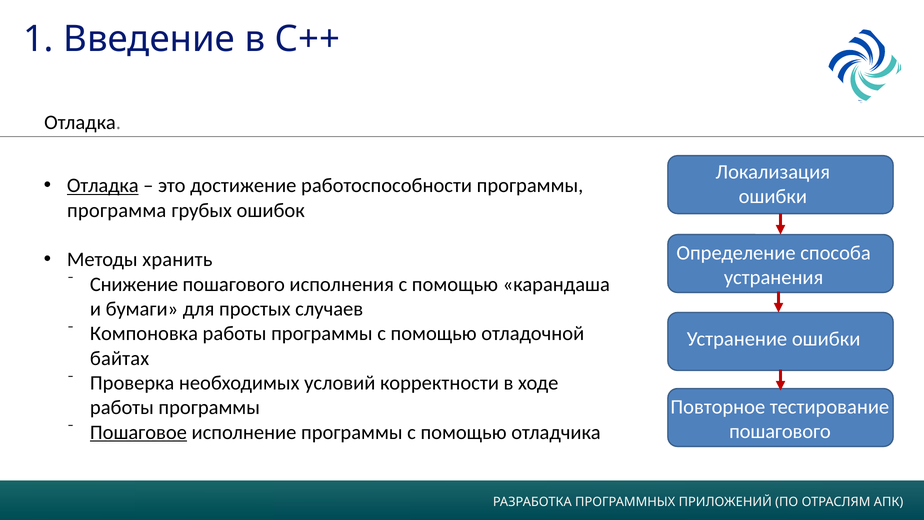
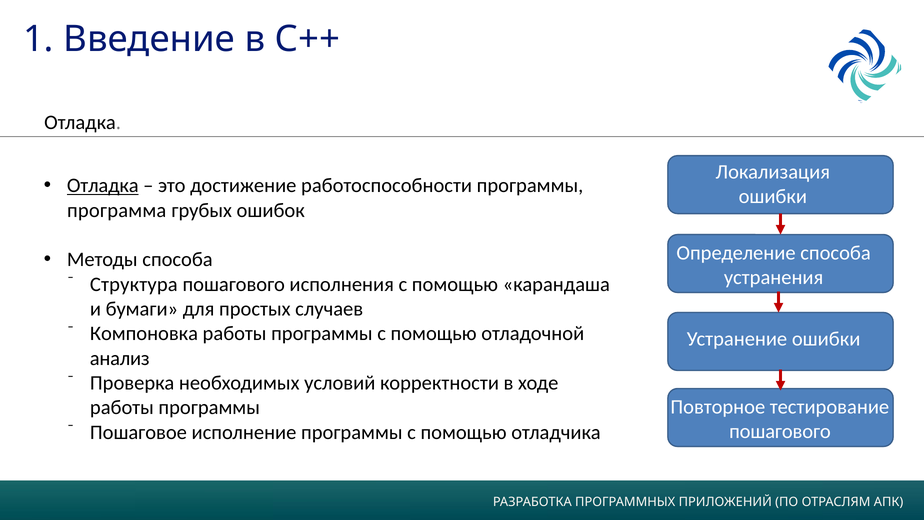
Методы хранить: хранить -> способа
Снижение: Снижение -> Структура
байтах: байтах -> анализ
Пошаговое underline: present -> none
